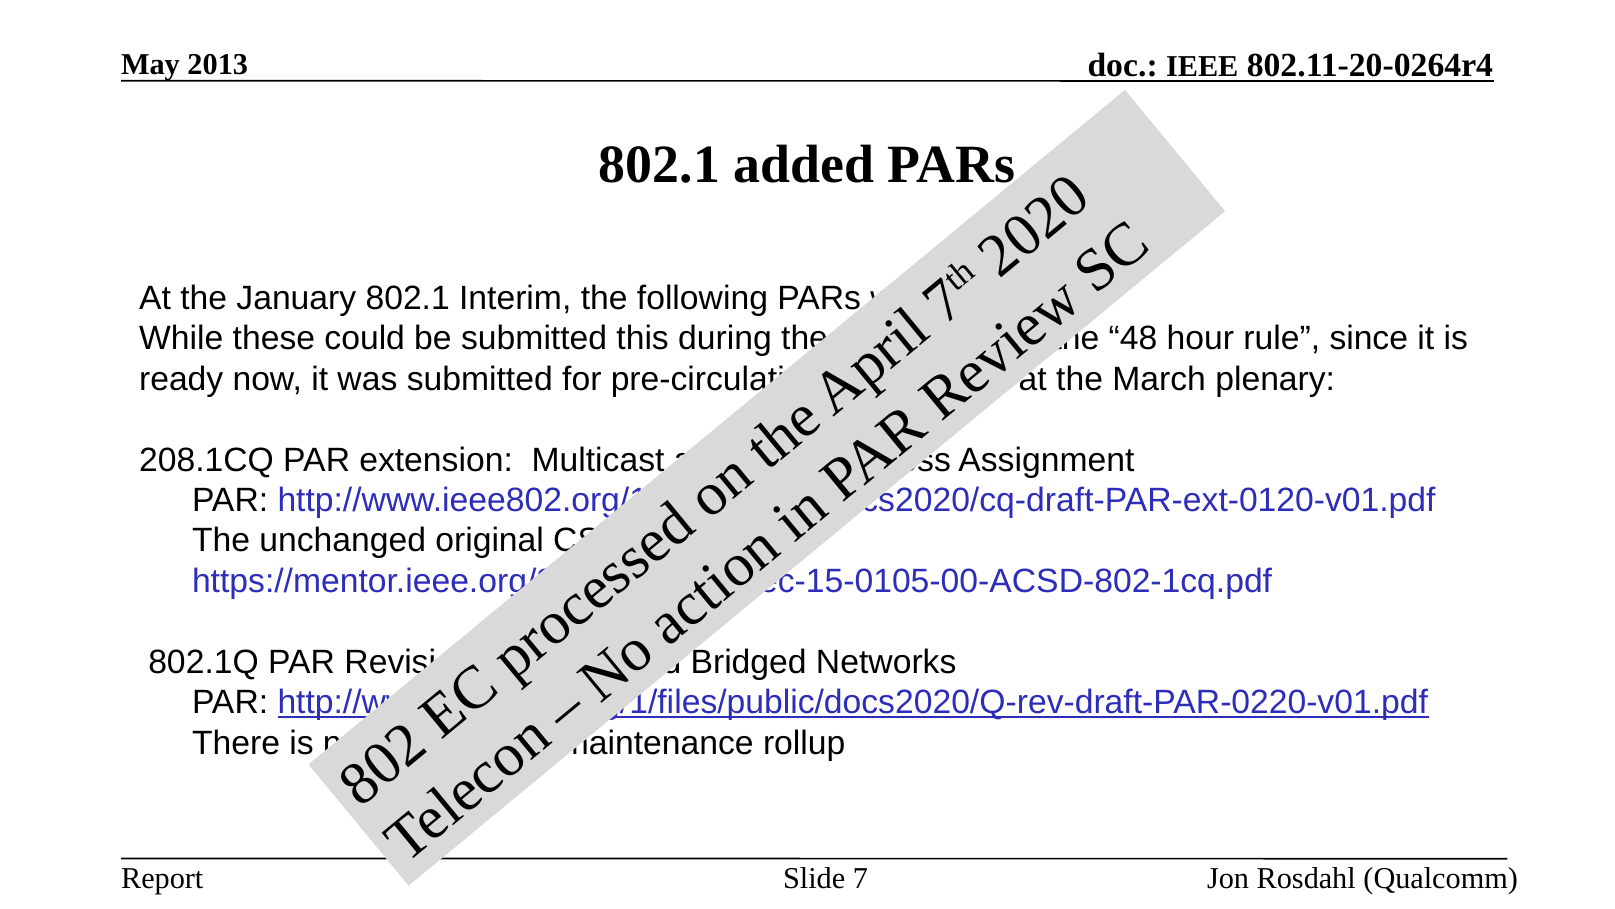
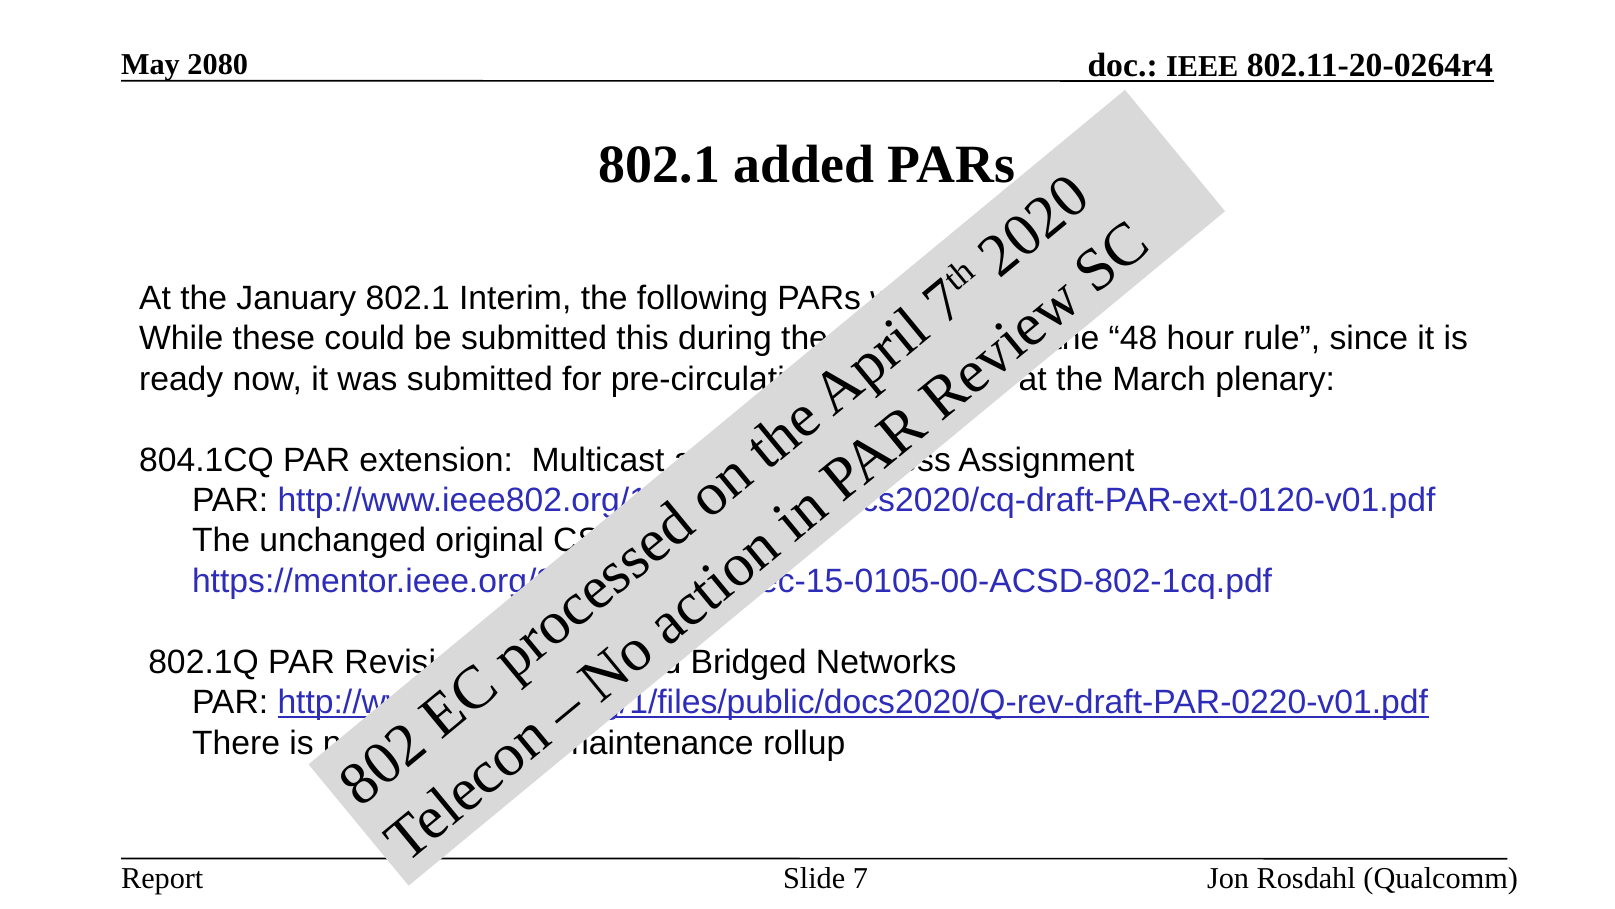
2013: 2013 -> 2080
208.1CQ: 208.1CQ -> 804.1CQ
